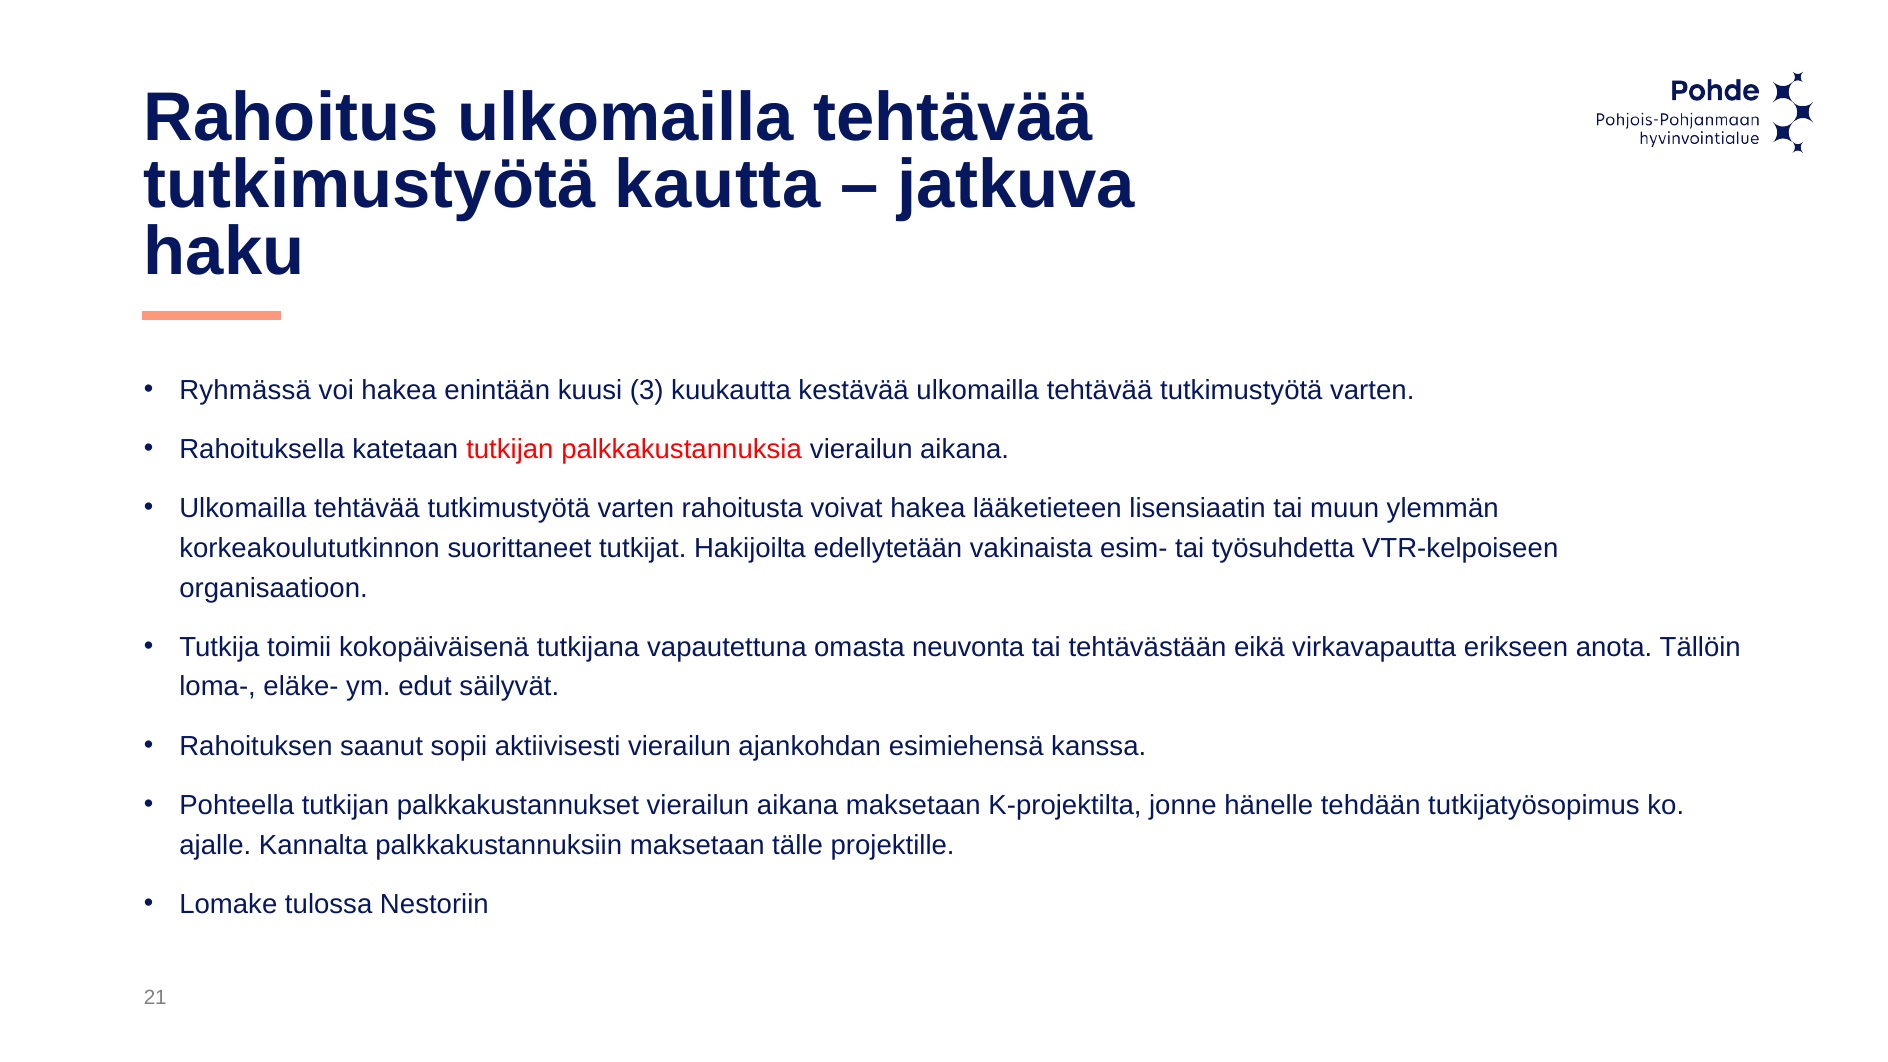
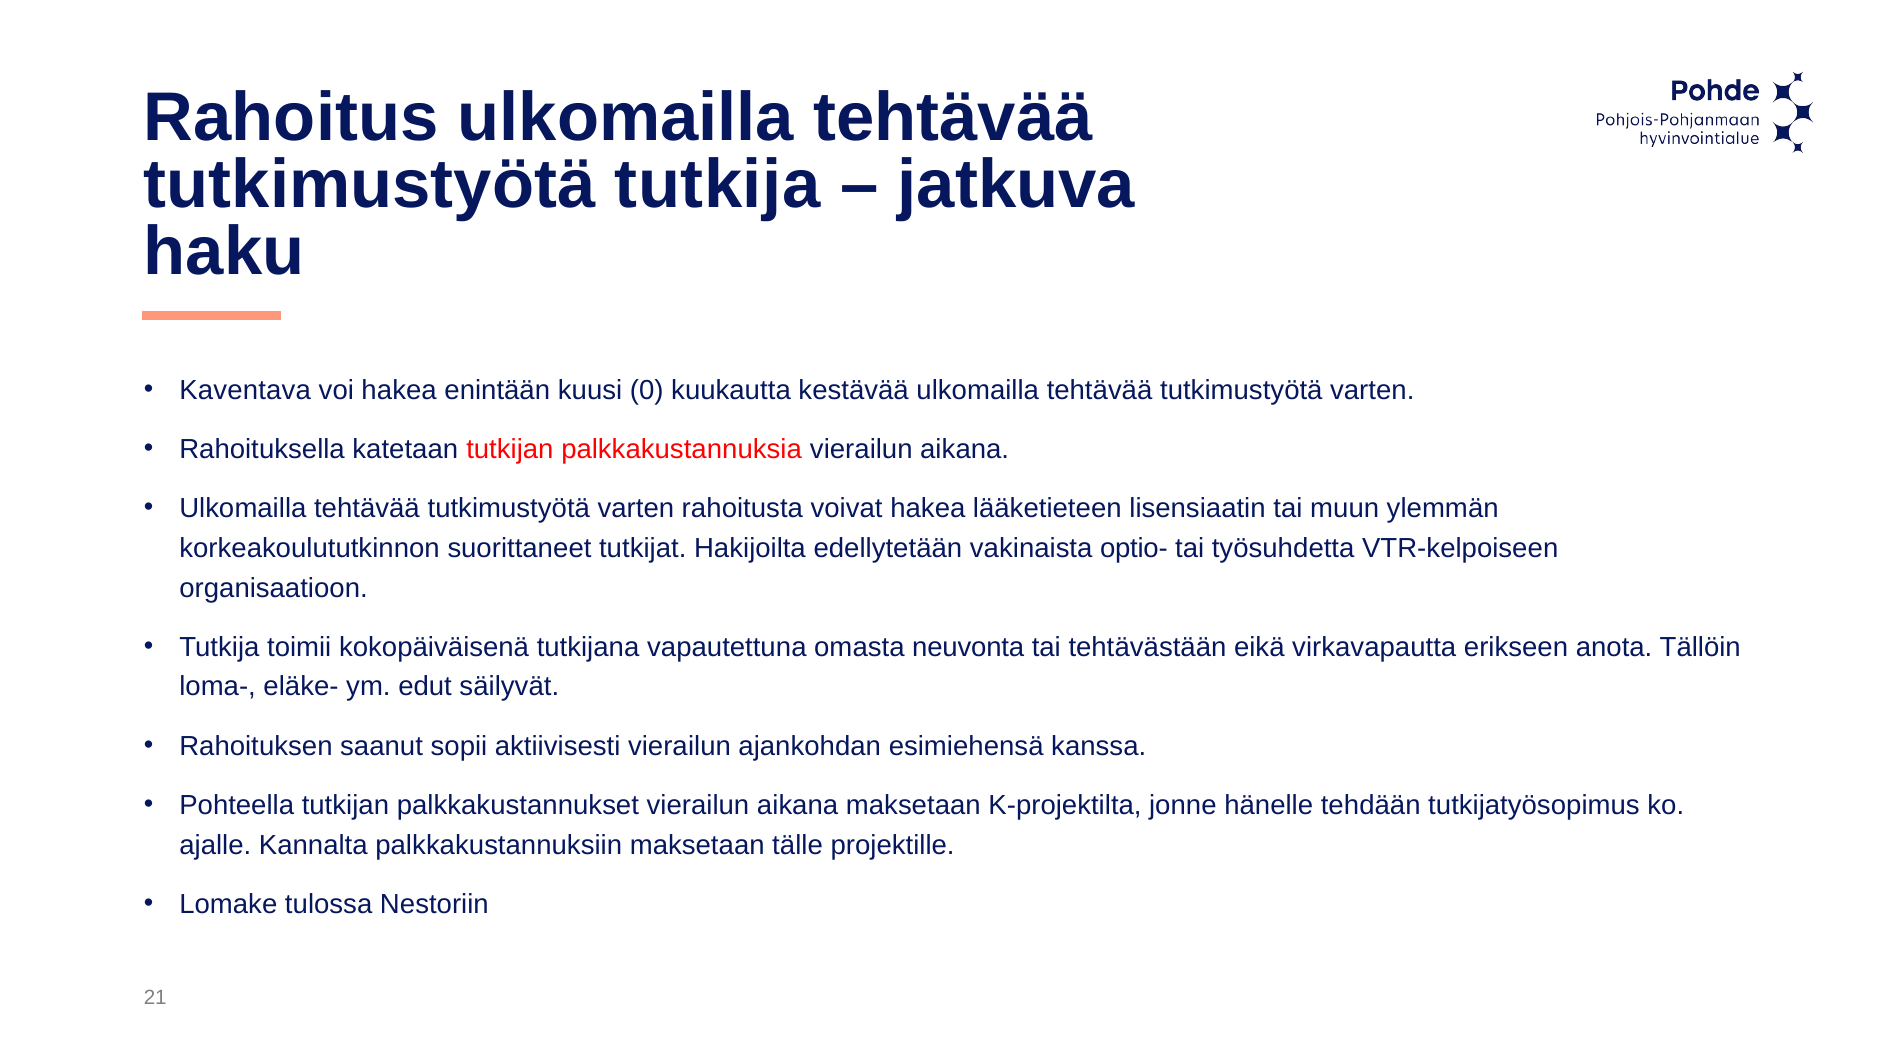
tutkimustyötä kautta: kautta -> tutkija
Ryhmässä: Ryhmässä -> Kaventava
3: 3 -> 0
esim-: esim- -> optio-
